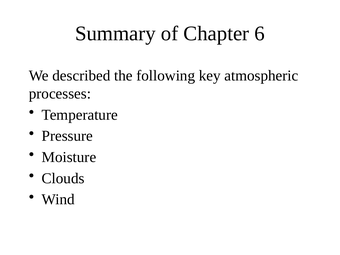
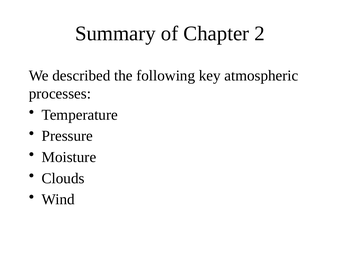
6: 6 -> 2
